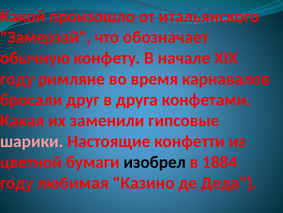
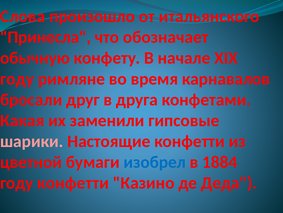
Какой: Какой -> Слова
Замерзай: Замерзай -> Принесла
изобрел colour: black -> blue
году любимая: любимая -> конфетти
